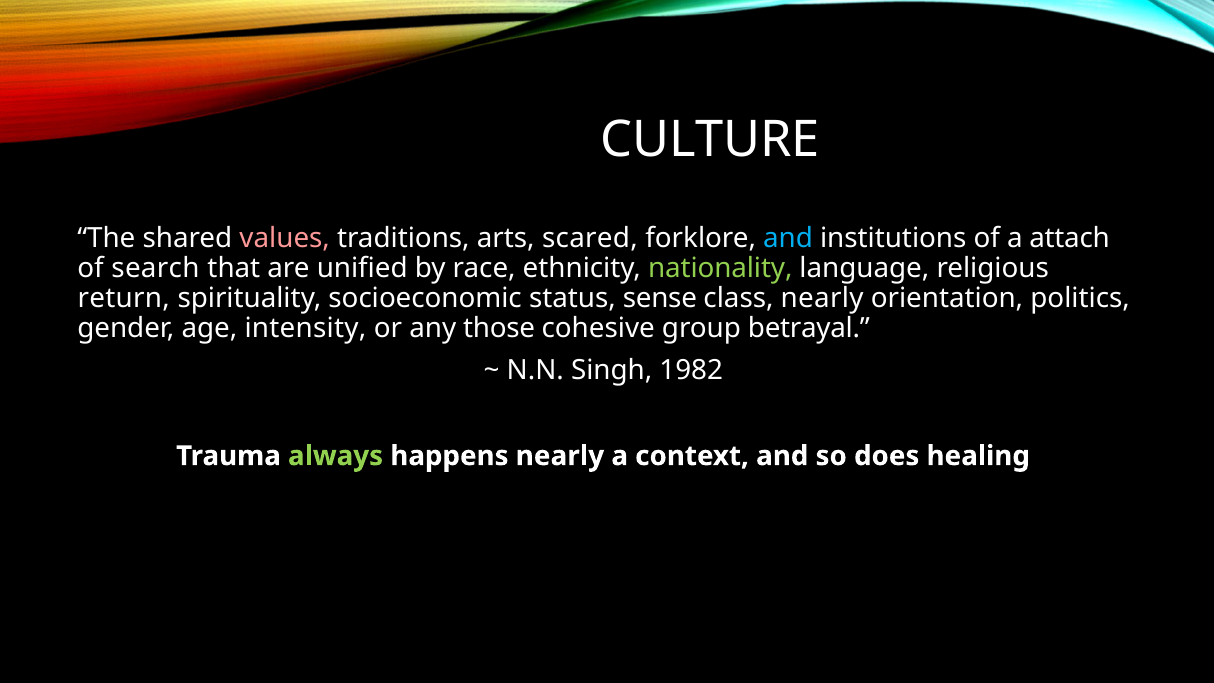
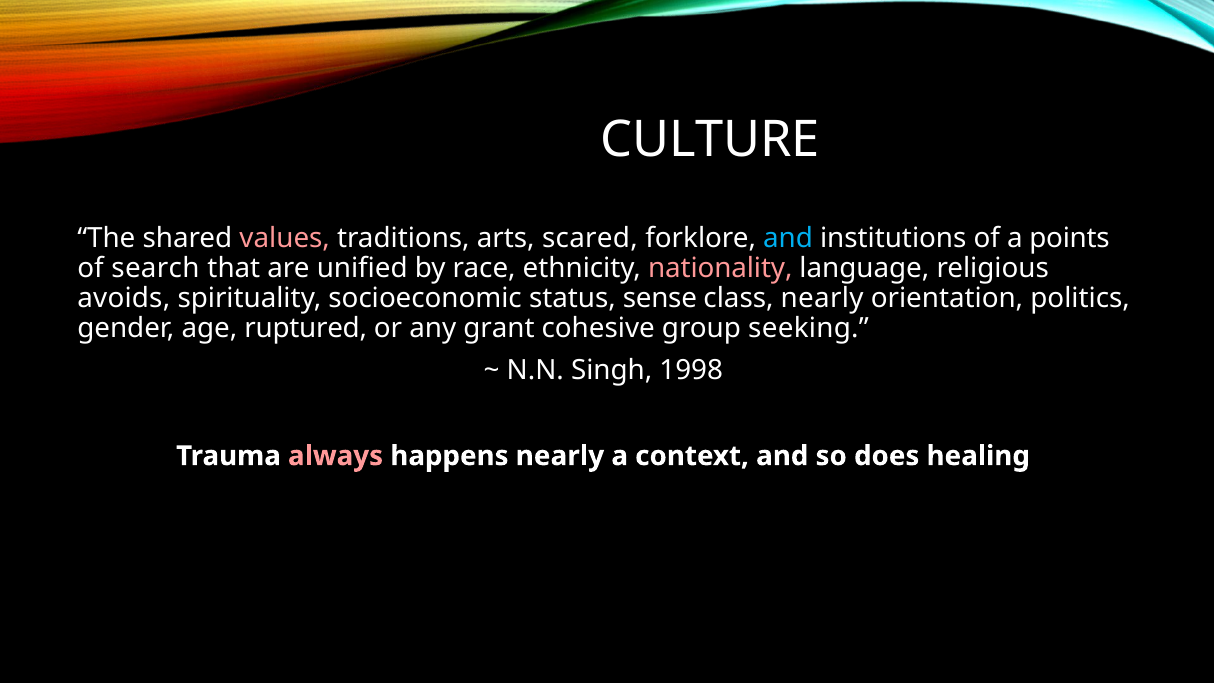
attach: attach -> points
nationality colour: light green -> pink
return: return -> avoids
intensity: intensity -> ruptured
those: those -> grant
betrayal: betrayal -> seeking
1982: 1982 -> 1998
always colour: light green -> pink
